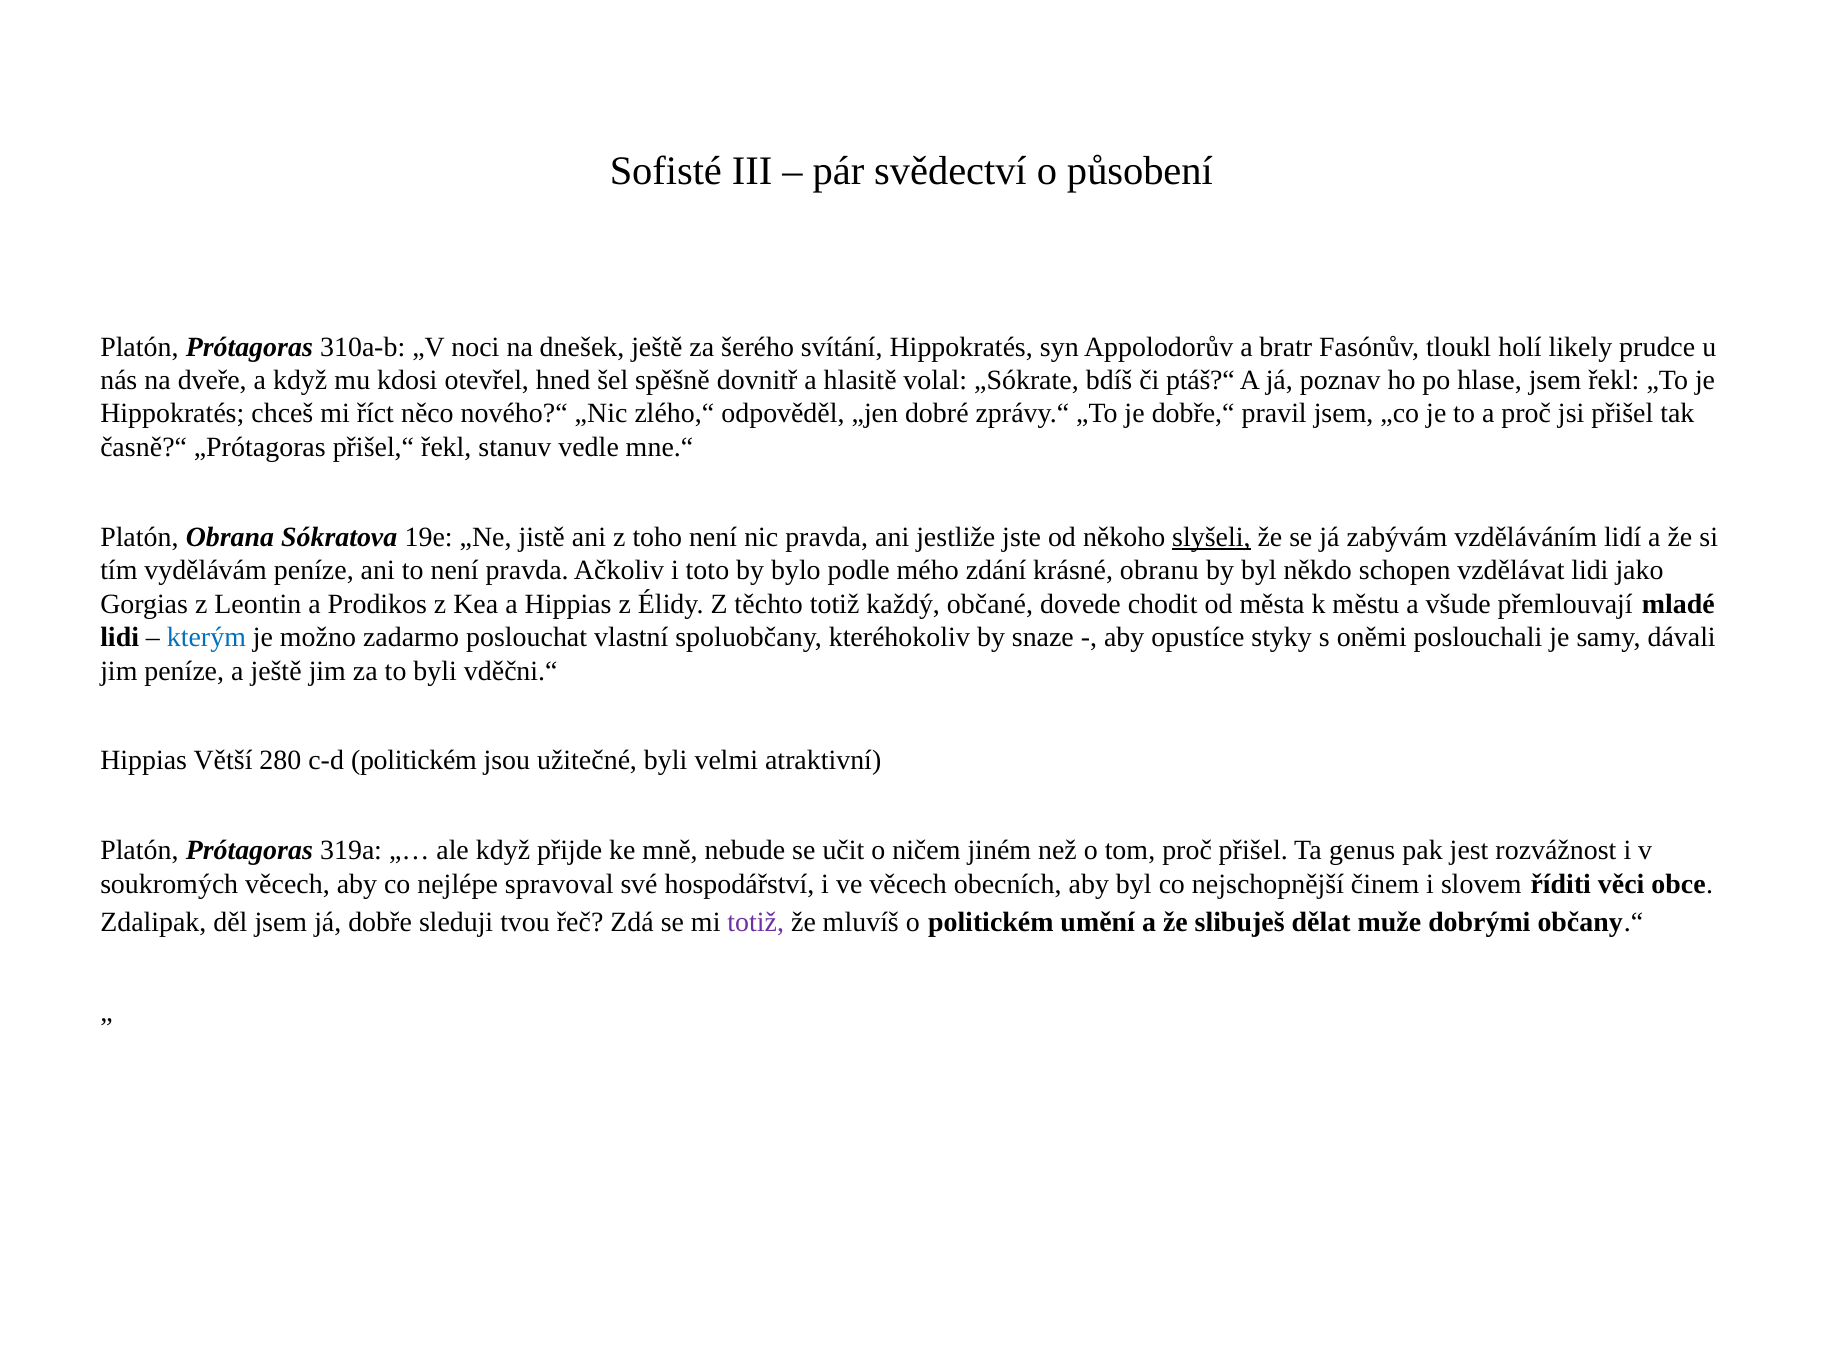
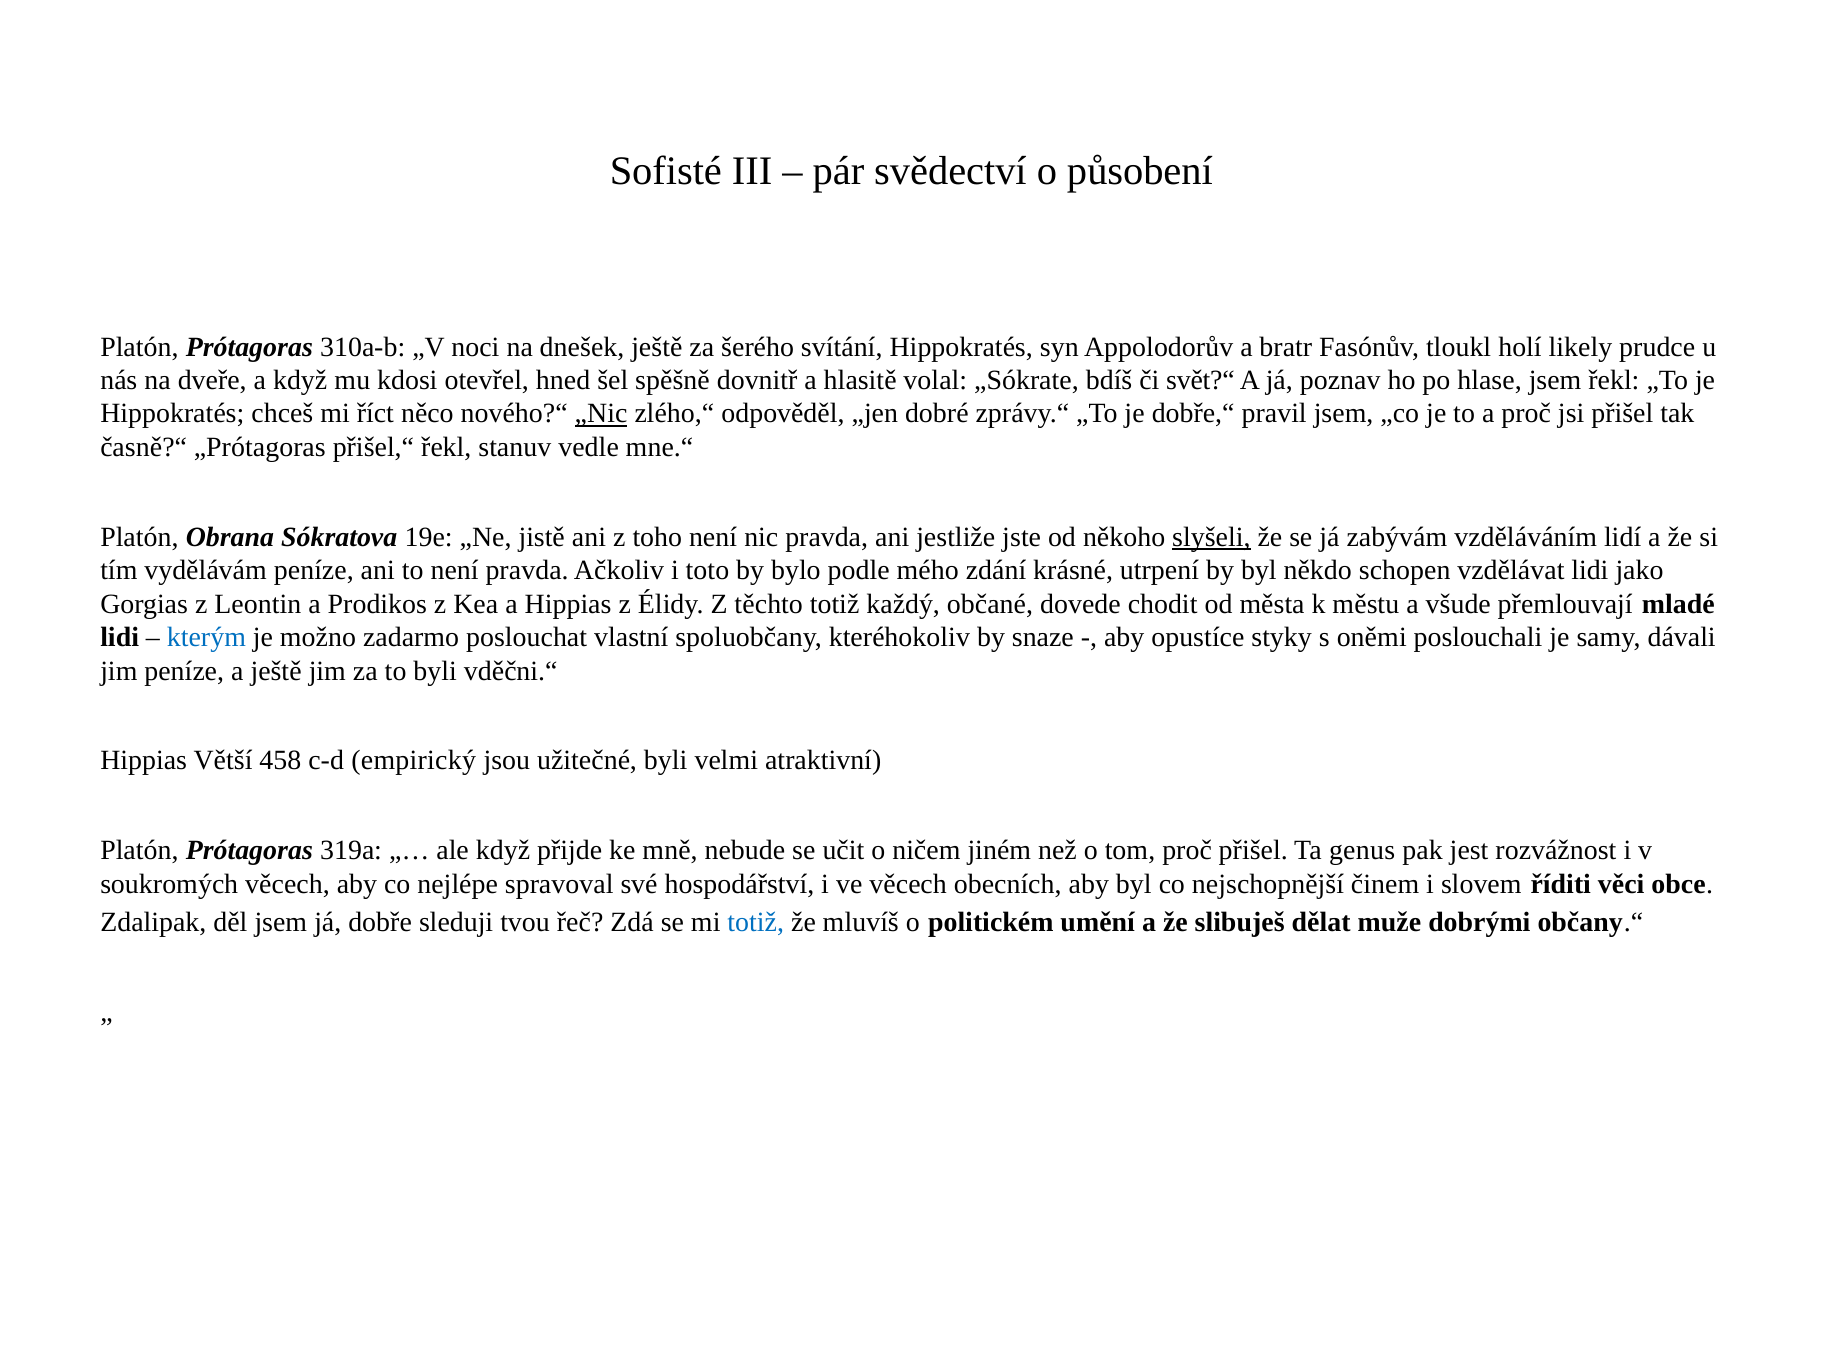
ptáš?“: ptáš?“ -> svět?“
„Nic underline: none -> present
obranu: obranu -> utrpení
280: 280 -> 458
c-d politickém: politickém -> empirický
totiž at (756, 922) colour: purple -> blue
